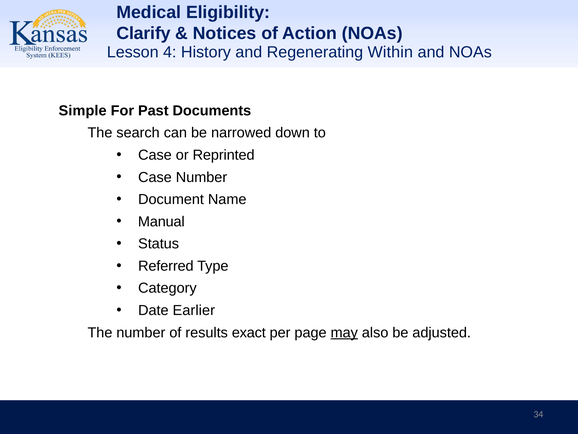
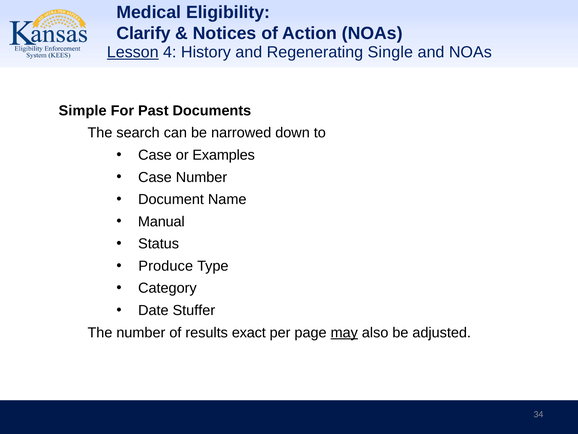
Lesson underline: none -> present
Within: Within -> Single
Reprinted: Reprinted -> Examples
Referred: Referred -> Produce
Earlier: Earlier -> Stuffer
